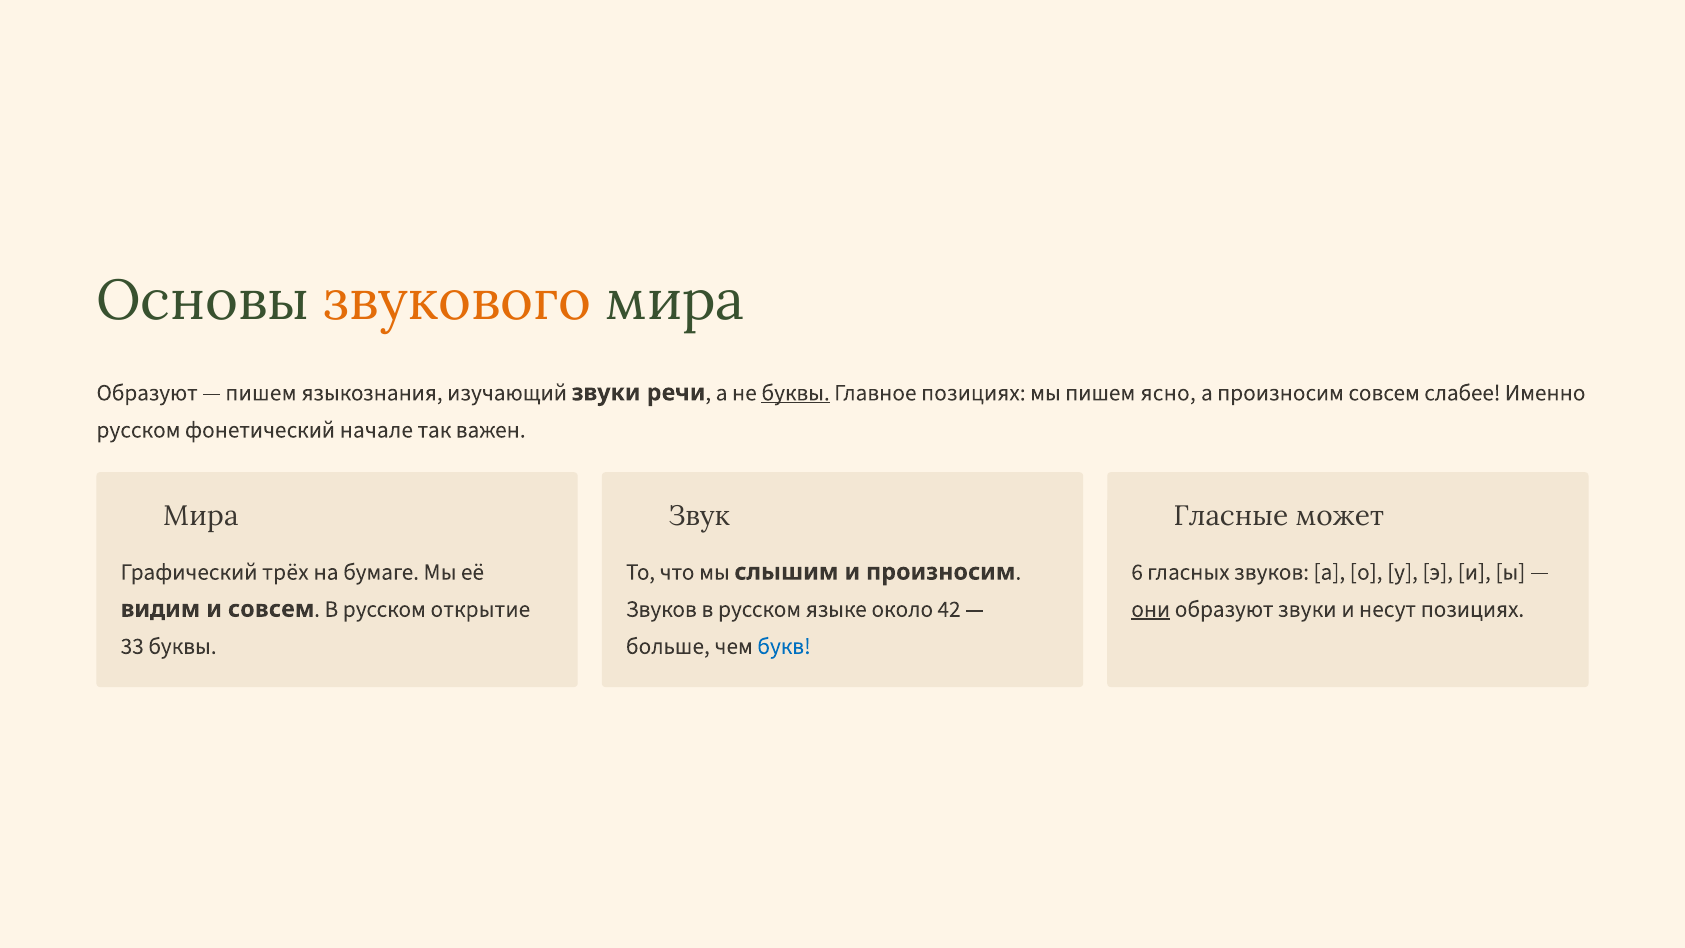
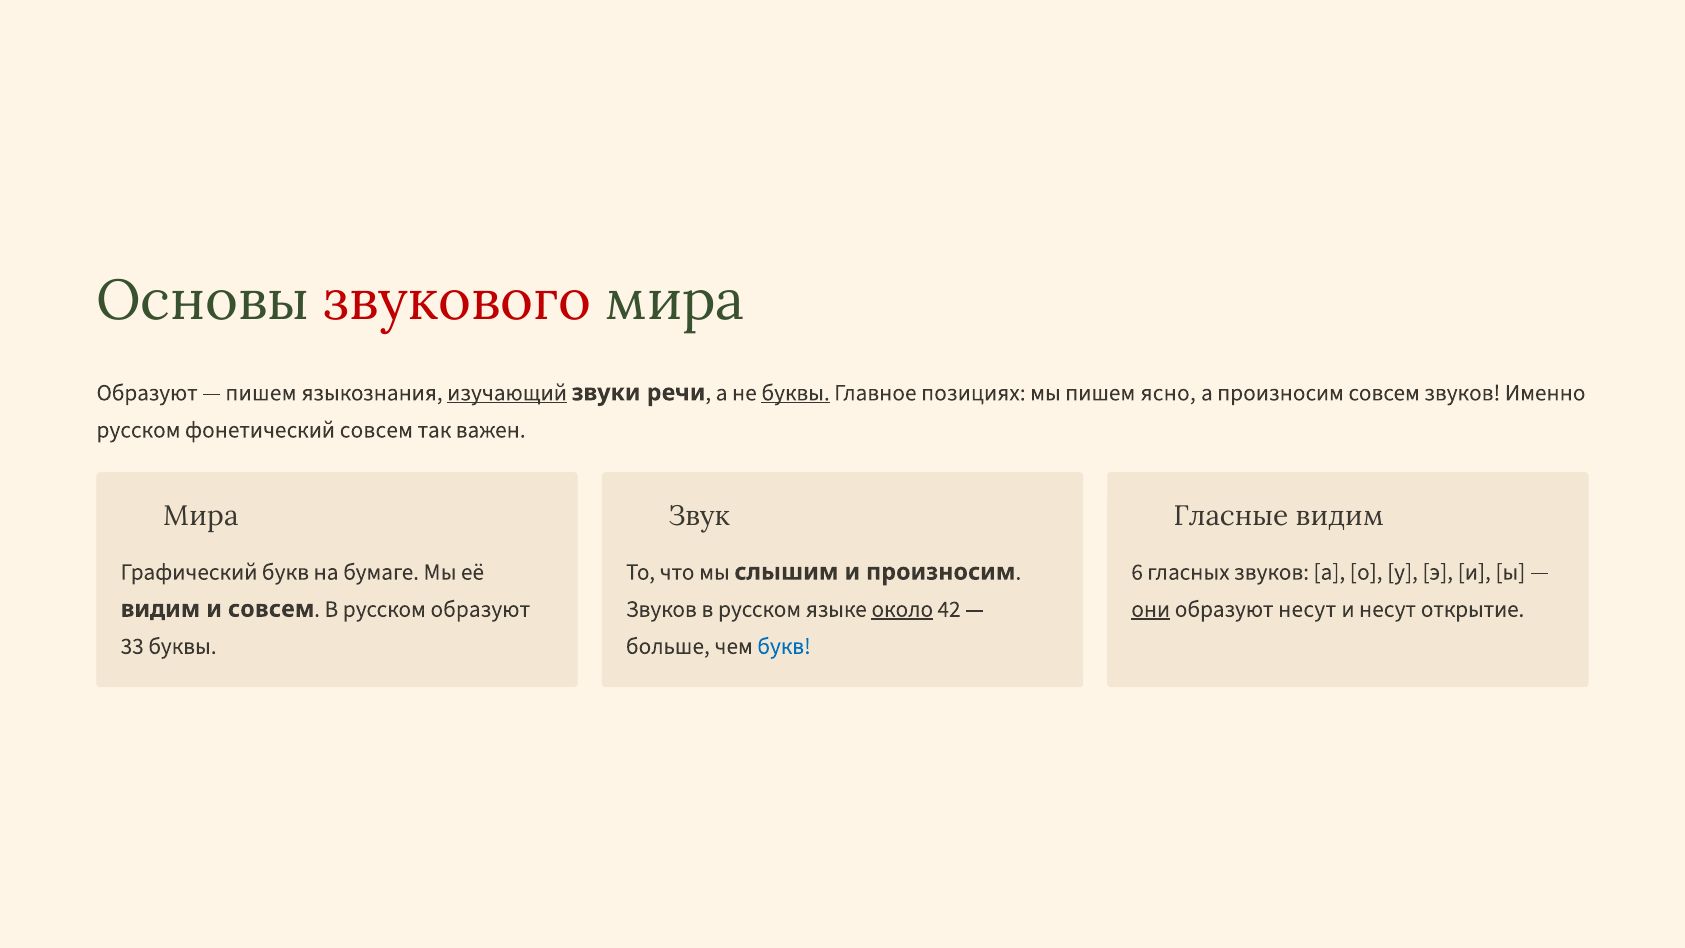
звукового colour: orange -> red
изучающий underline: none -> present
совсем слабее: слабее -> звуков
фонетический начале: начале -> совсем
Гласные может: может -> видим
Графический трёх: трёх -> букв
около underline: none -> present
образуют звуки: звуки -> несут
несут позициях: позициях -> открытие
русском открытие: открытие -> образуют
